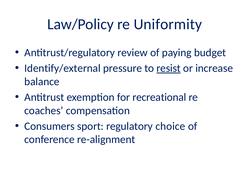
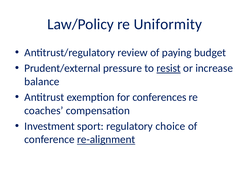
Identify/external: Identify/external -> Prudent/external
recreational: recreational -> conferences
Consumers: Consumers -> Investment
re-alignment underline: none -> present
